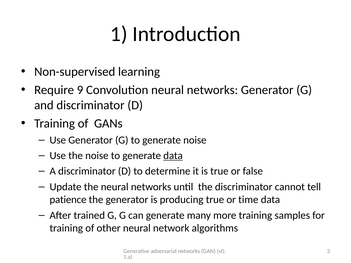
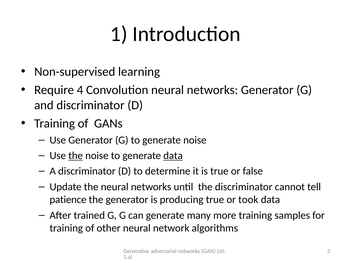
9: 9 -> 4
the at (76, 156) underline: none -> present
time: time -> took
